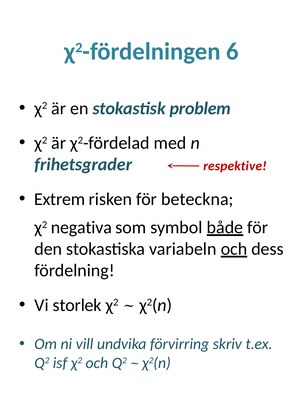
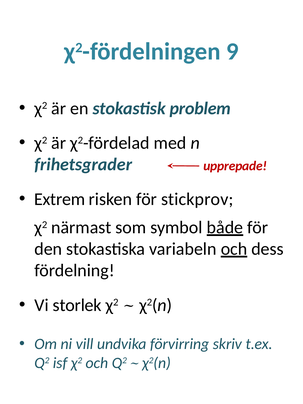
6: 6 -> 9
respektive: respektive -> upprepade
beteckna: beteckna -> stickprov
negativa: negativa -> närmast
